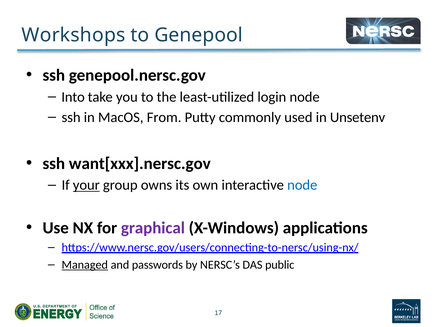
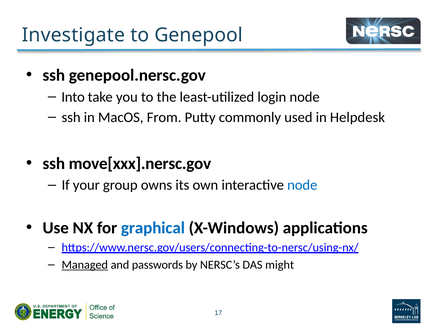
Workshops: Workshops -> Investigate
Unsetenv: Unsetenv -> Helpdesk
want[xxx].nersc.gov: want[xxx].nersc.gov -> move[xxx].nersc.gov
your underline: present -> none
graphical colour: purple -> blue
public: public -> might
